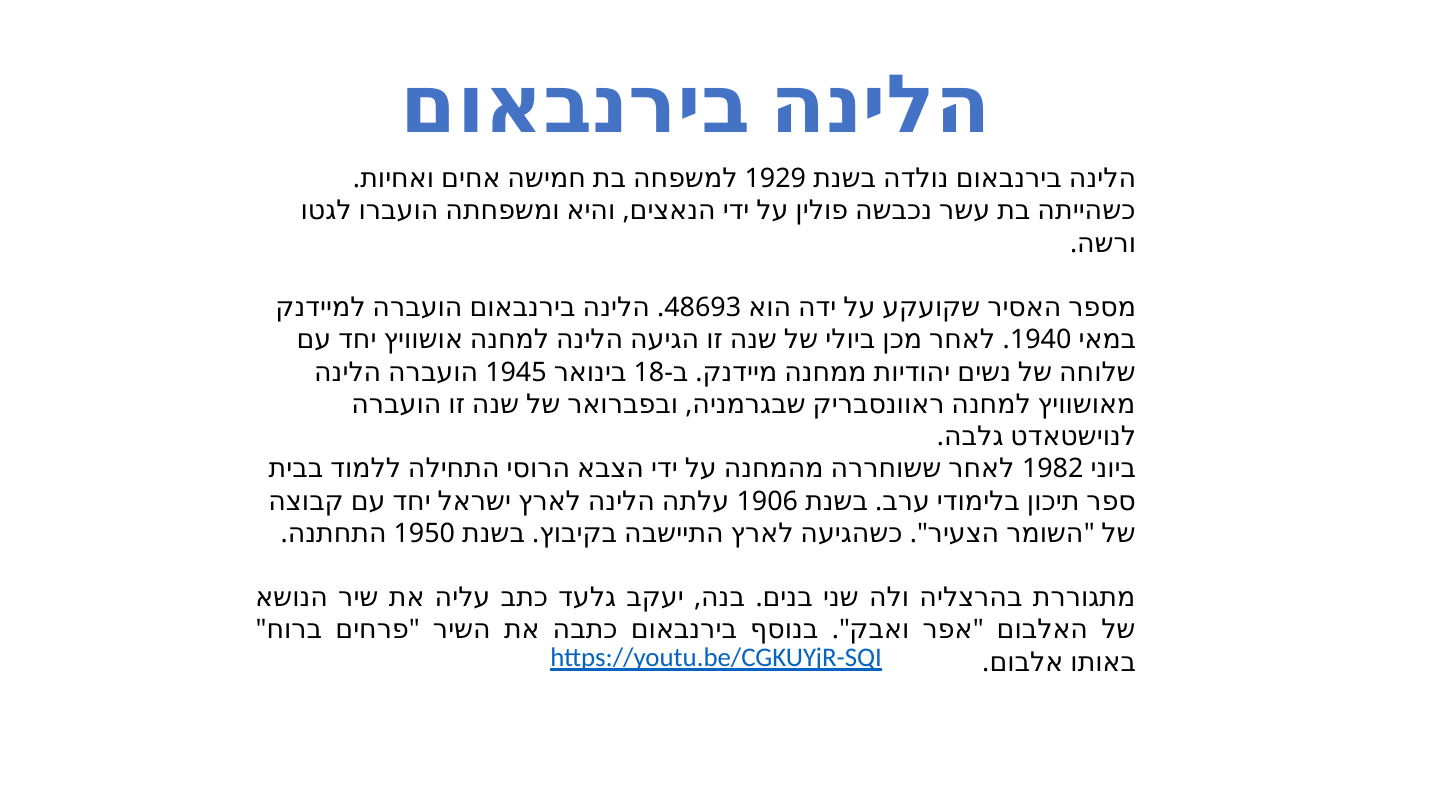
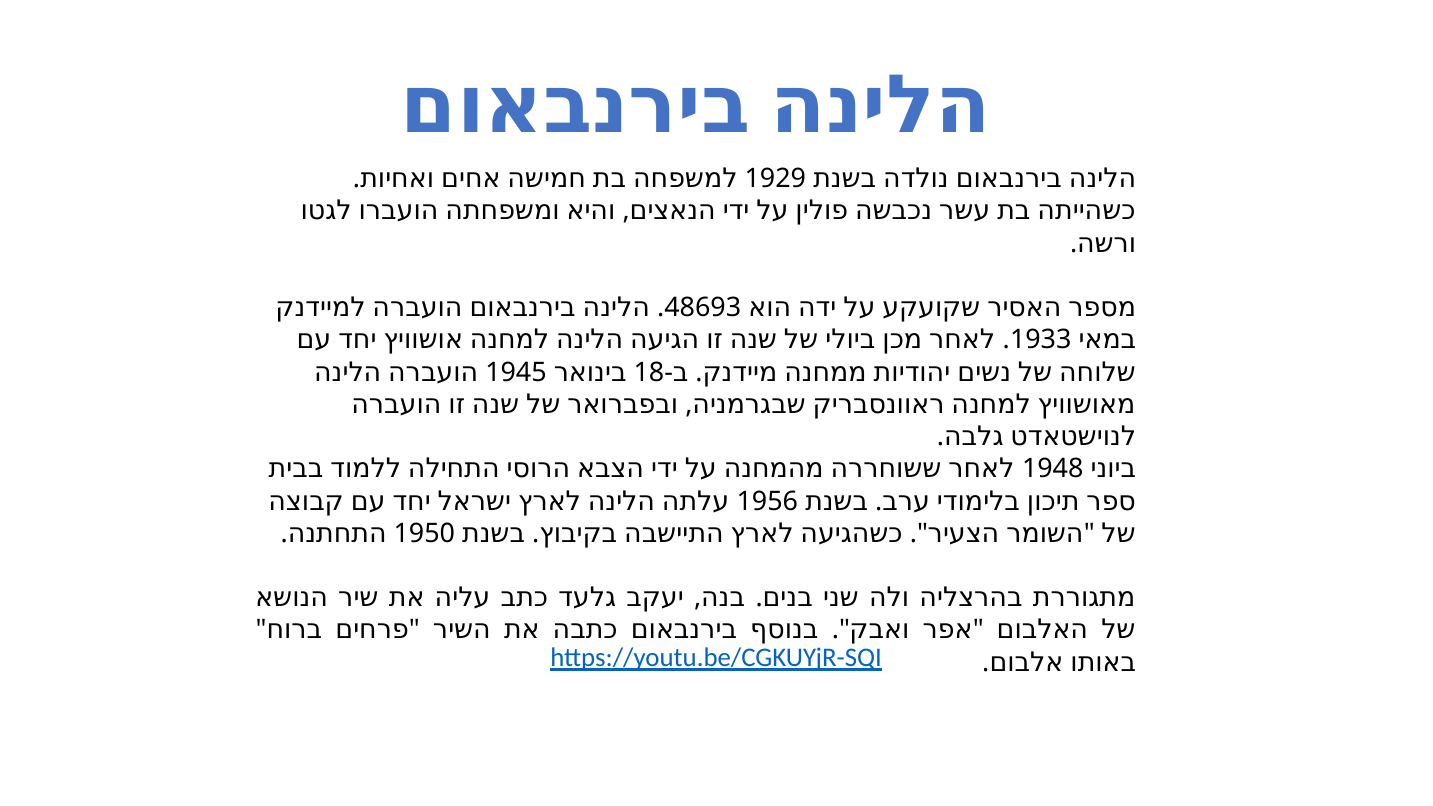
1940: 1940 -> 1933
1982: 1982 -> 1948
1906: 1906 -> 1956
